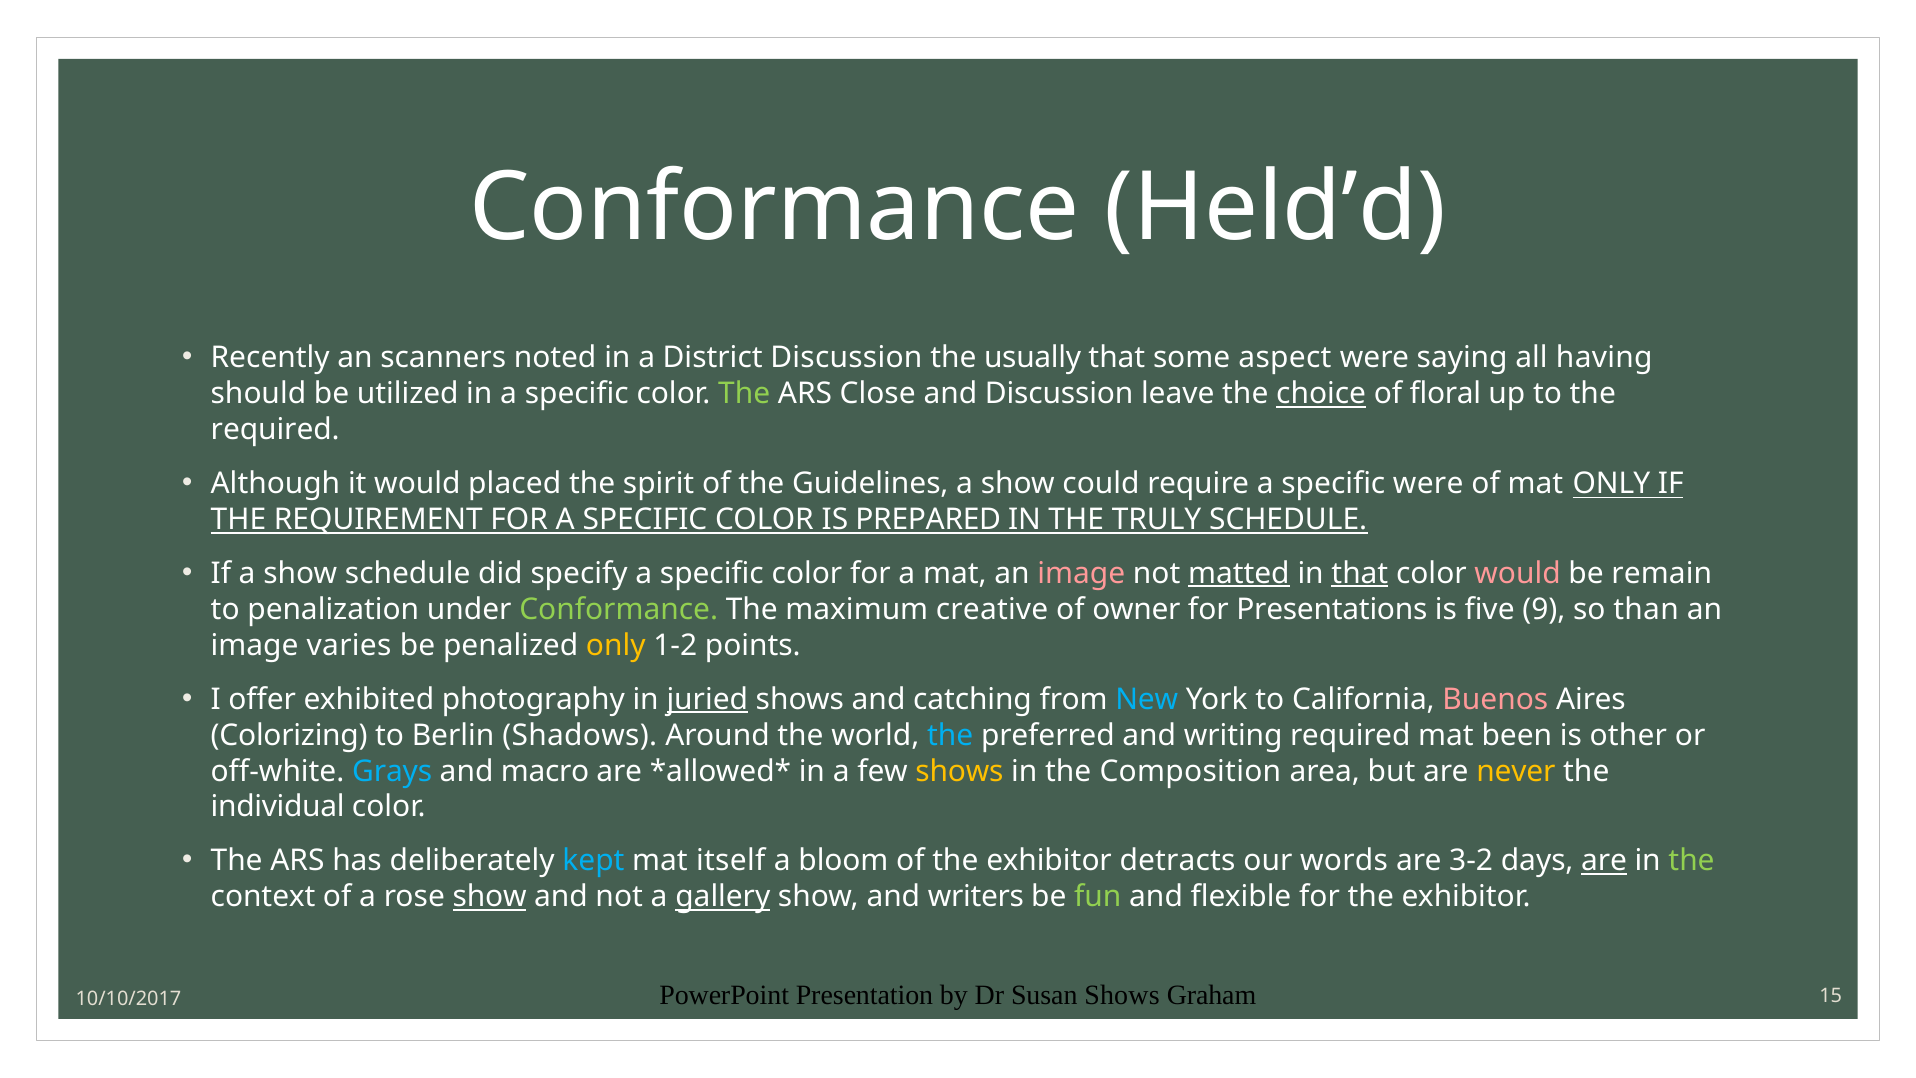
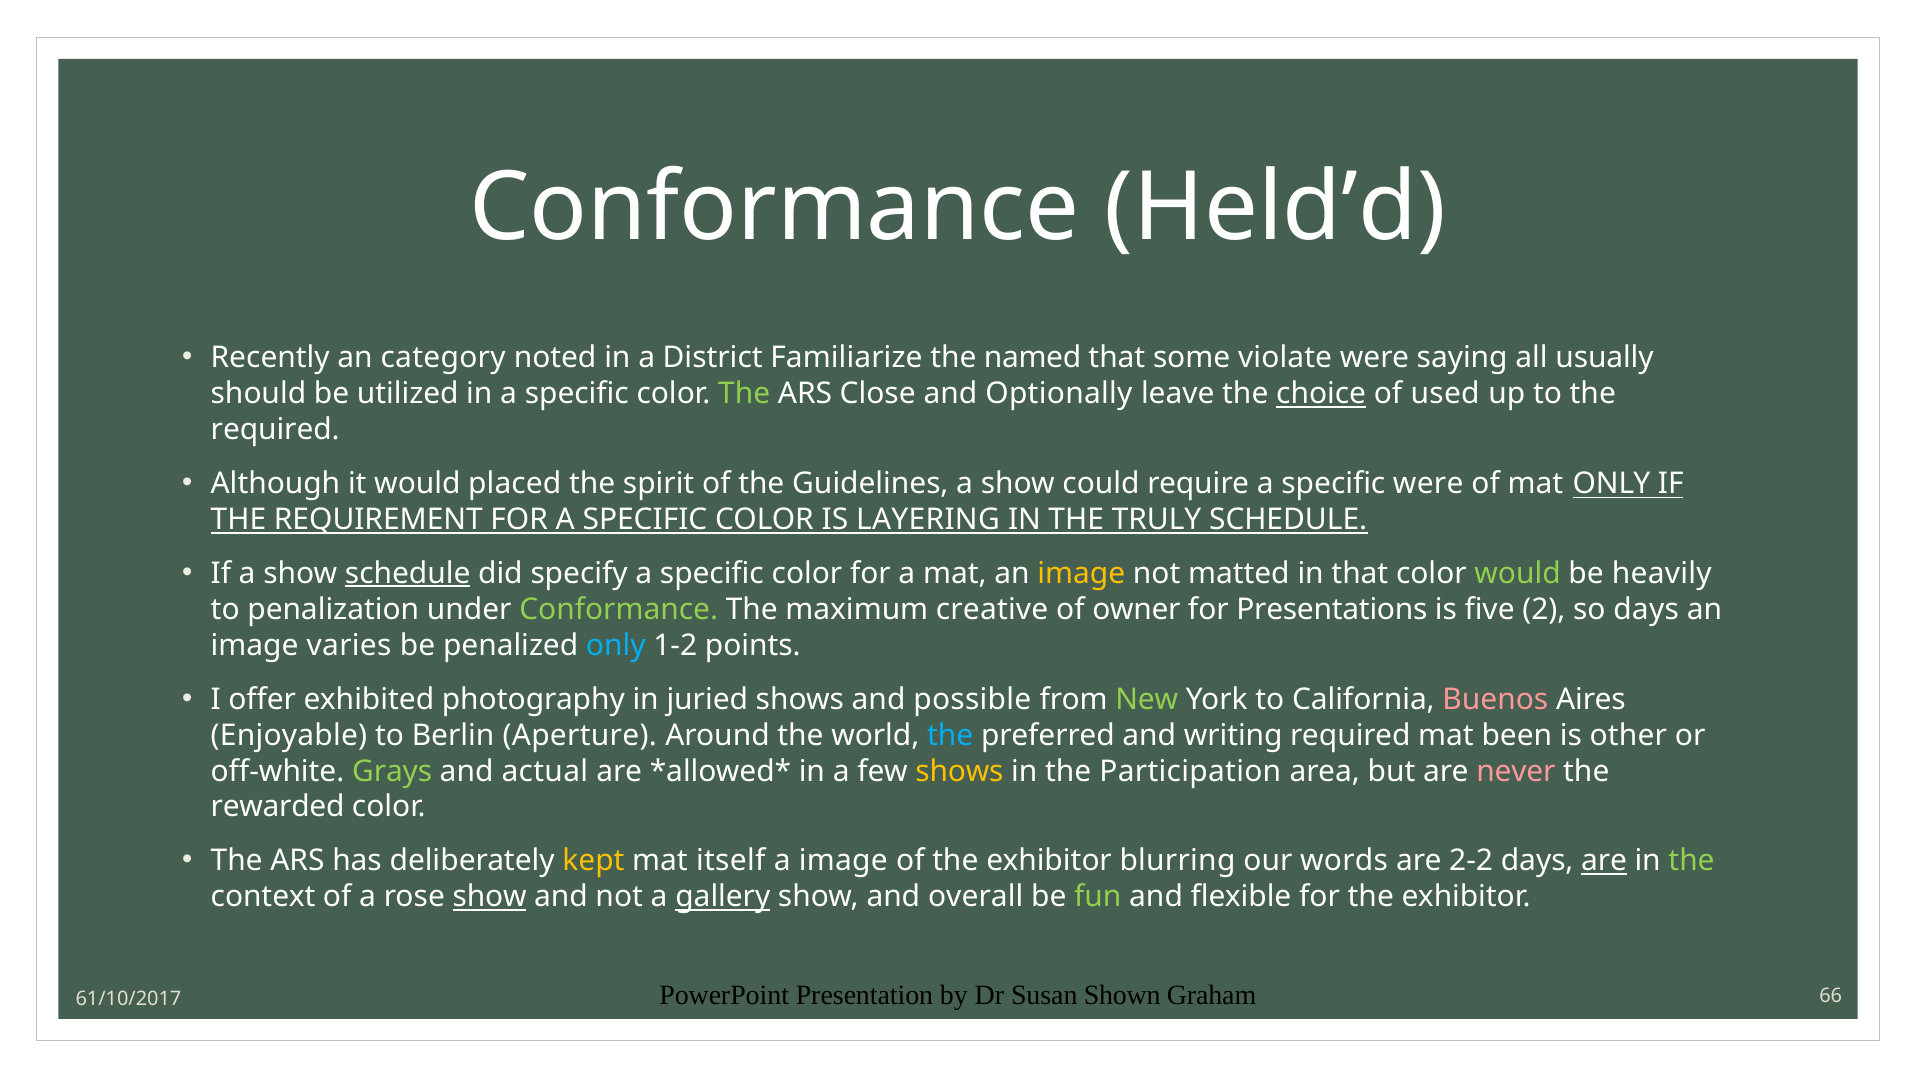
scanners: scanners -> category
District Discussion: Discussion -> Familiarize
usually: usually -> named
aspect: aspect -> violate
having: having -> usually
and Discussion: Discussion -> Optionally
floral: floral -> used
PREPARED: PREPARED -> LAYERING
schedule at (408, 573) underline: none -> present
image at (1081, 573) colour: pink -> yellow
matted underline: present -> none
that at (1360, 573) underline: present -> none
would at (1518, 573) colour: pink -> light green
remain: remain -> heavily
9: 9 -> 2
so than: than -> days
only at (616, 645) colour: yellow -> light blue
juried underline: present -> none
catching: catching -> possible
New colour: light blue -> light green
Colorizing: Colorizing -> Enjoyable
Shadows: Shadows -> Aperture
Grays colour: light blue -> light green
macro: macro -> actual
Composition: Composition -> Participation
never colour: yellow -> pink
individual: individual -> rewarded
kept colour: light blue -> yellow
a bloom: bloom -> image
detracts: detracts -> blurring
3-2: 3-2 -> 2-2
writers: writers -> overall
Susan Shows: Shows -> Shown
15: 15 -> 66
10/10/2017: 10/10/2017 -> 61/10/2017
